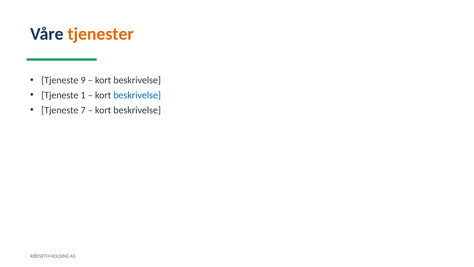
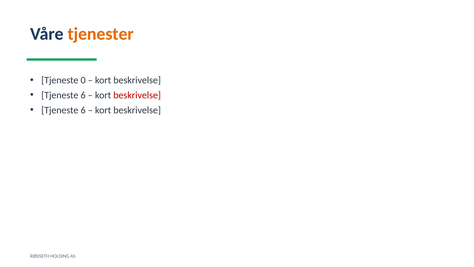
9: 9 -> 0
1 at (83, 95): 1 -> 6
beskrivelse at (137, 95) colour: blue -> red
7 at (83, 110): 7 -> 6
